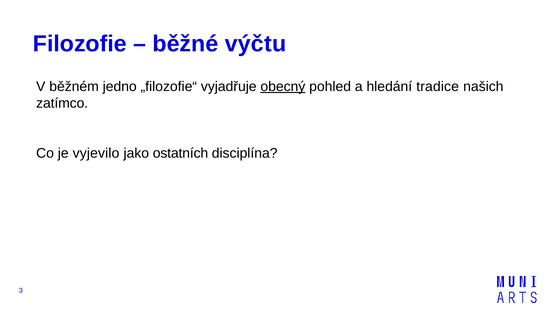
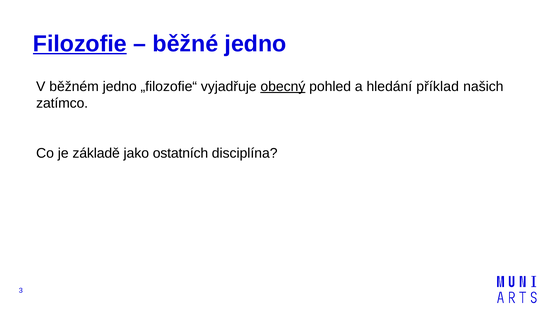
Filozofie underline: none -> present
běžné výčtu: výčtu -> jedno
tradice: tradice -> příklad
vyjevilo: vyjevilo -> základě
